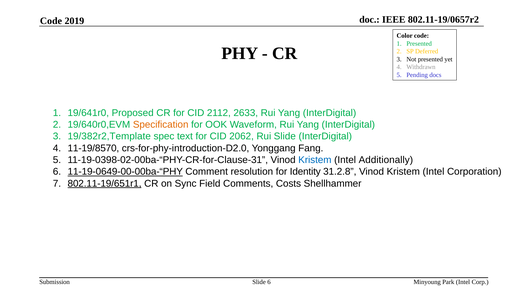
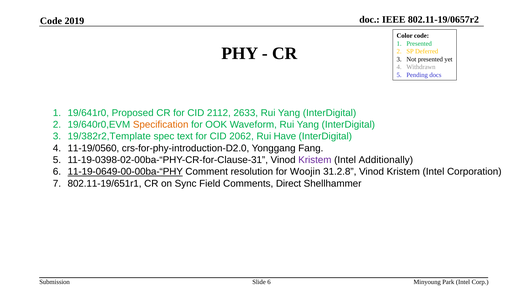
Rui Slide: Slide -> Have
11-19/8570: 11-19/8570 -> 11-19/0560
Kristem at (315, 160) colour: blue -> purple
Identity: Identity -> Woojin
802.11-19/651r1 underline: present -> none
Costs: Costs -> Direct
